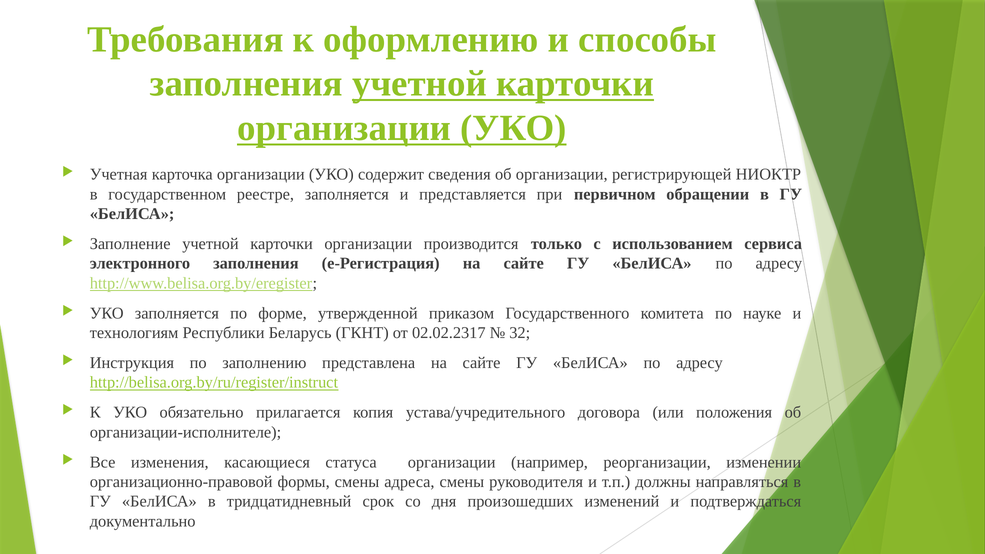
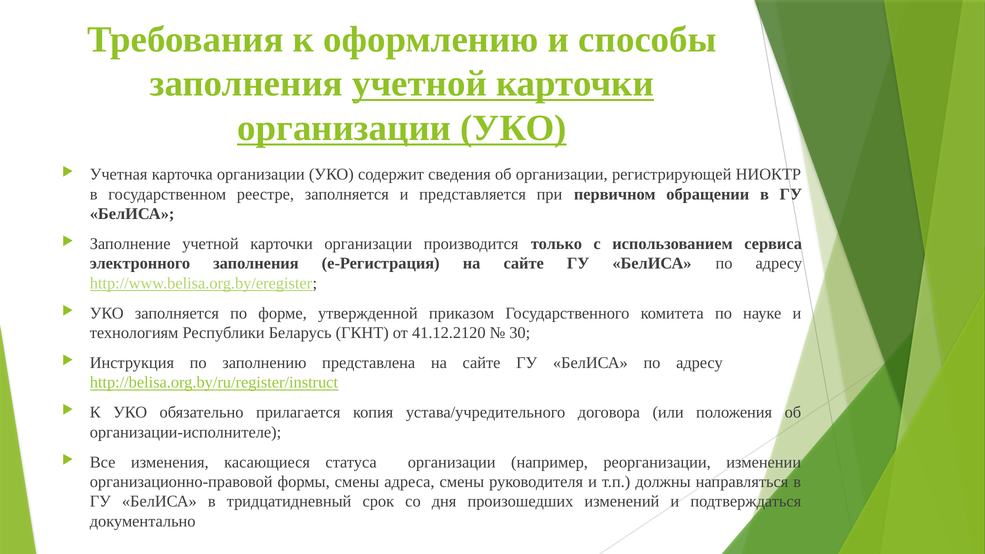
02.02.2317: 02.02.2317 -> 41.12.2120
32: 32 -> 30
